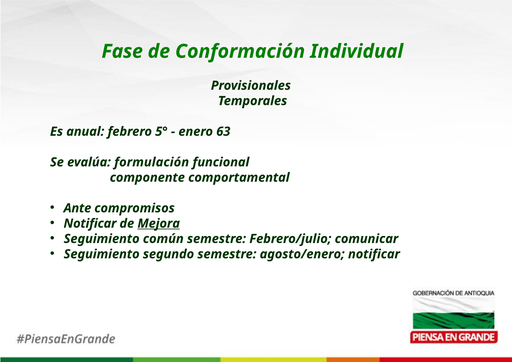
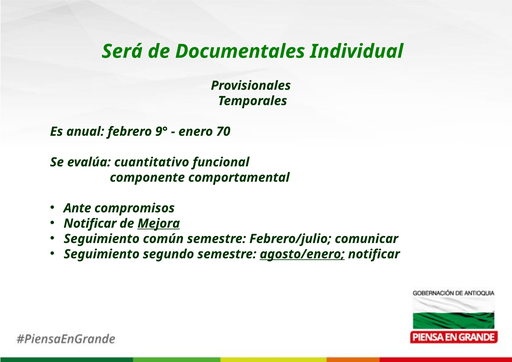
Fase: Fase -> Será
Conformación: Conformación -> Documentales
5°: 5° -> 9°
63: 63 -> 70
formulación: formulación -> cuantitativo
agosto/enero underline: none -> present
